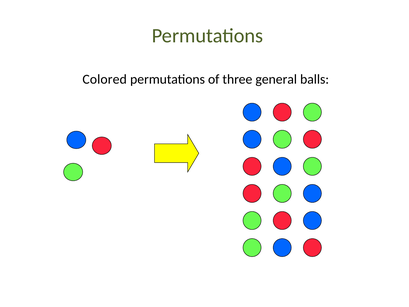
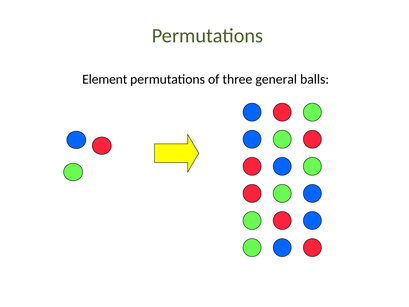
Colored: Colored -> Element
